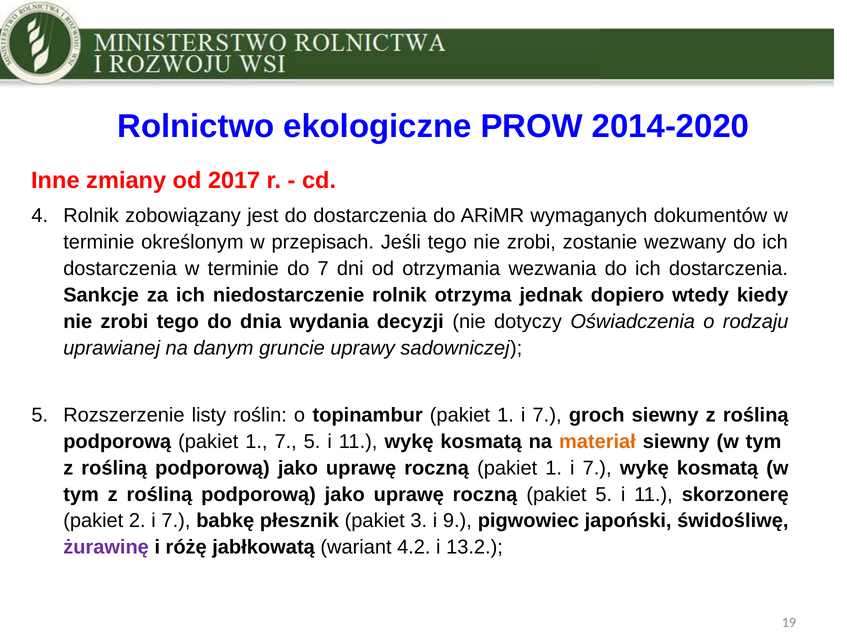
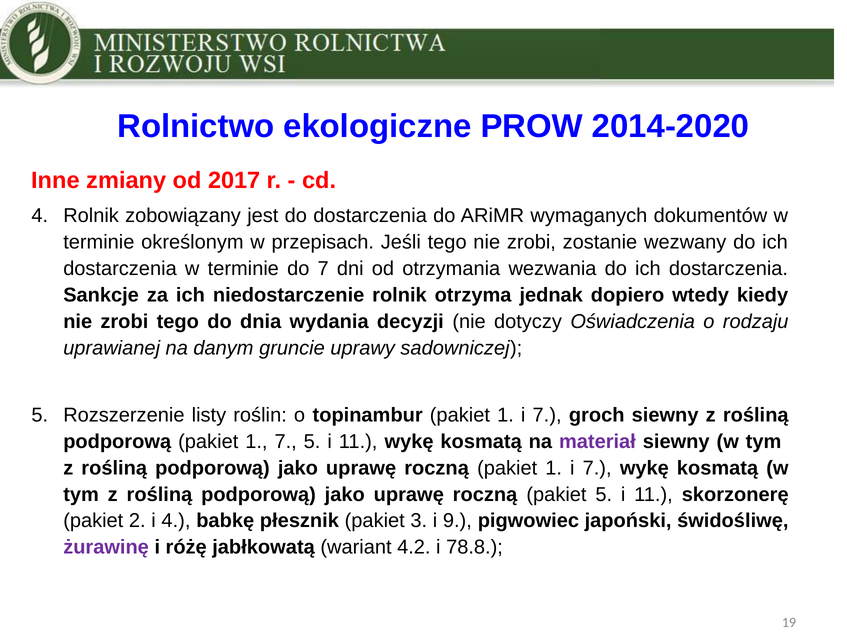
materiał colour: orange -> purple
2 i 7: 7 -> 4
13.2: 13.2 -> 78.8
